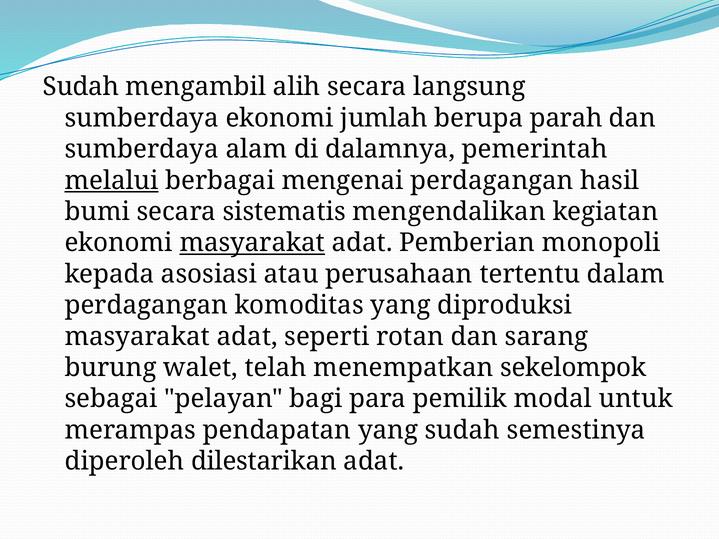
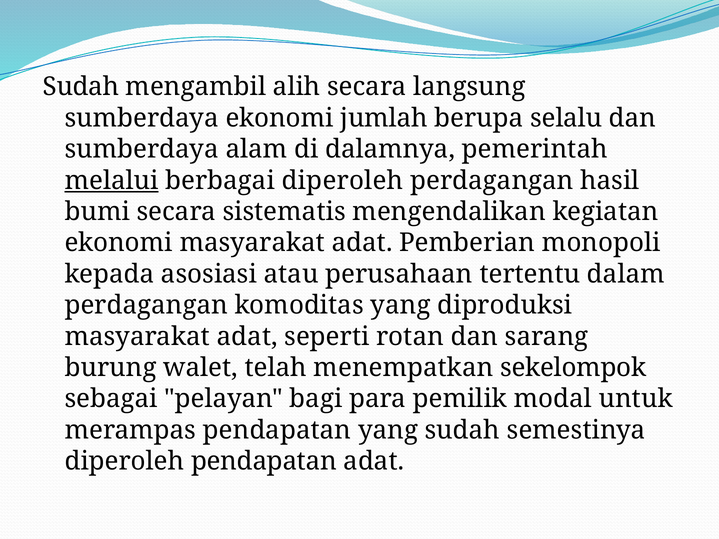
parah: parah -> selalu
berbagai mengenai: mengenai -> diperoleh
masyarakat at (252, 243) underline: present -> none
diperoleh dilestarikan: dilestarikan -> pendapatan
